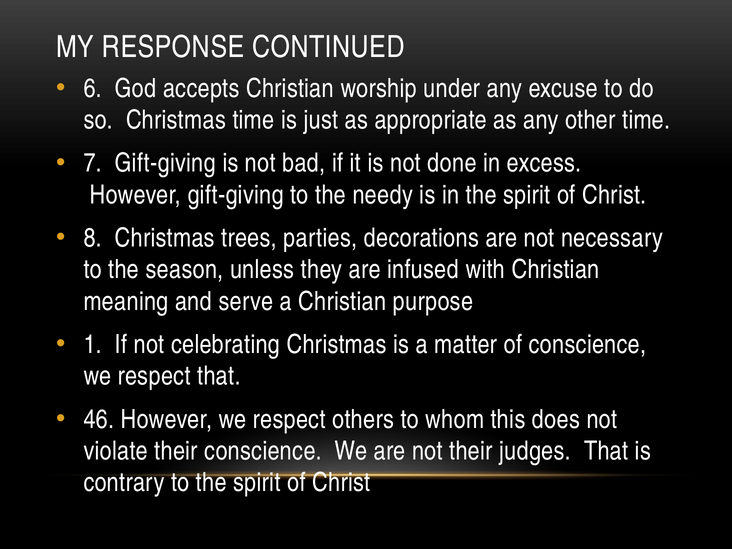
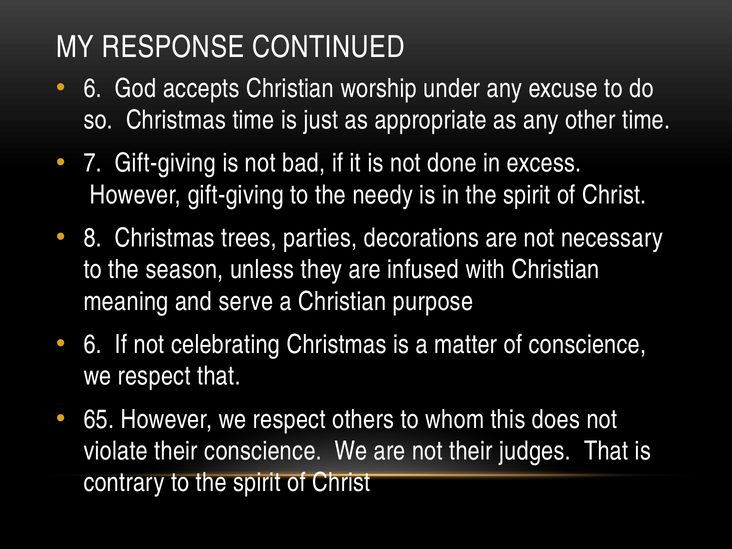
1 at (93, 345): 1 -> 6
46: 46 -> 65
